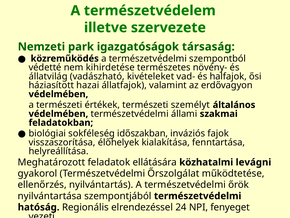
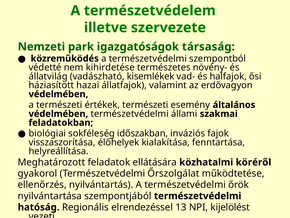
kivételeket: kivételeket -> kisemlékek
személyt: személyt -> esemény
levágni: levágni -> köréről
24: 24 -> 13
fenyeget: fenyeget -> kijelölést
